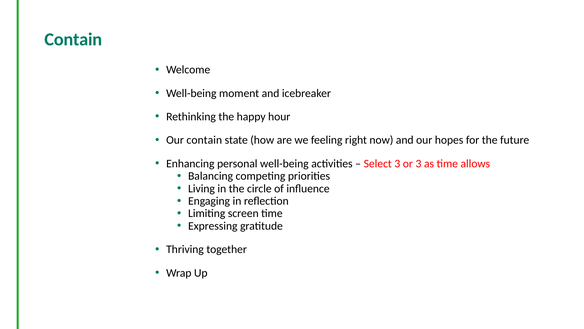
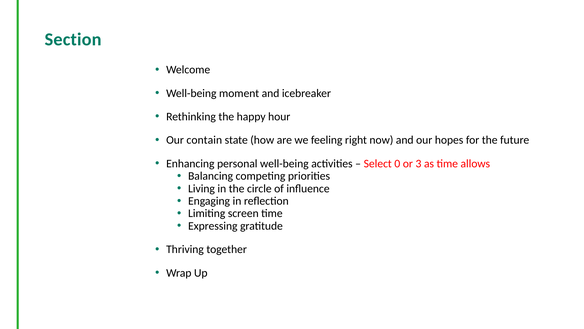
Contain at (73, 39): Contain -> Section
Select 3: 3 -> 0
